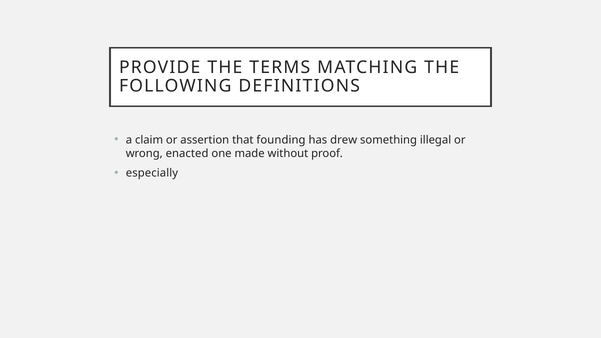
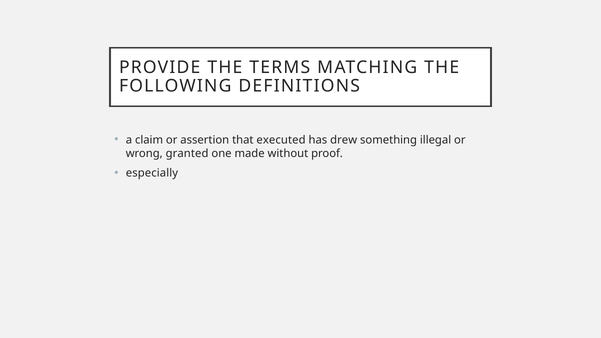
founding: founding -> executed
enacted: enacted -> granted
